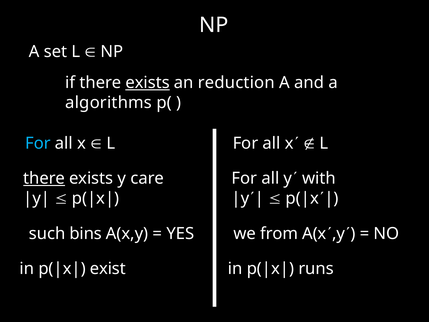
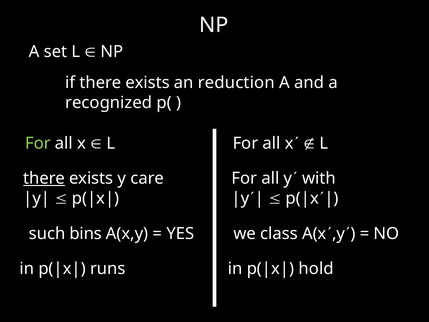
exists at (148, 83) underline: present -> none
algorithms: algorithms -> recognized
For at (38, 143) colour: light blue -> light green
from: from -> class
exist: exist -> runs
runs: runs -> hold
